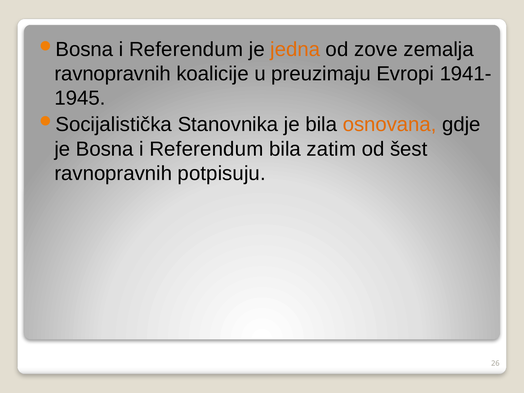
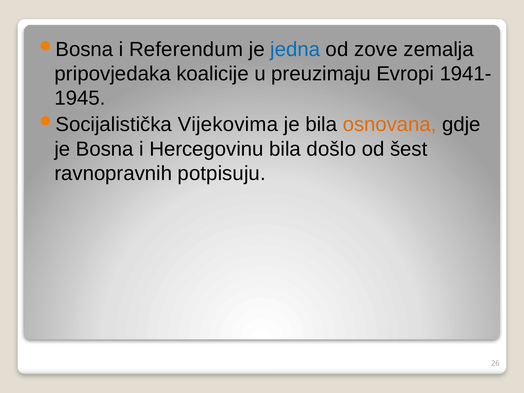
jedna colour: orange -> blue
ravnopravnih at (113, 74): ravnopravnih -> pripovjedaka
Stanovnika: Stanovnika -> Vijekovima
Bosna i Referendum: Referendum -> Hercegovinu
zatim: zatim -> došlo
